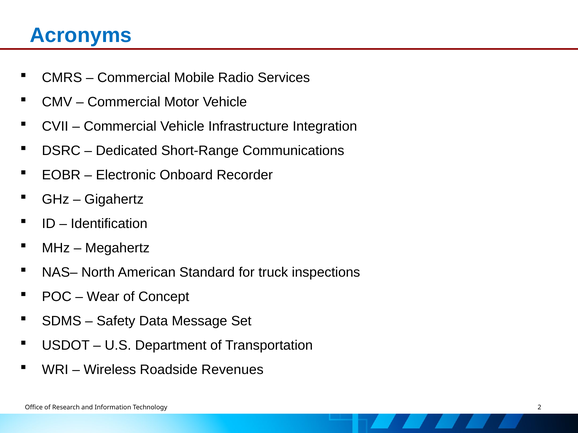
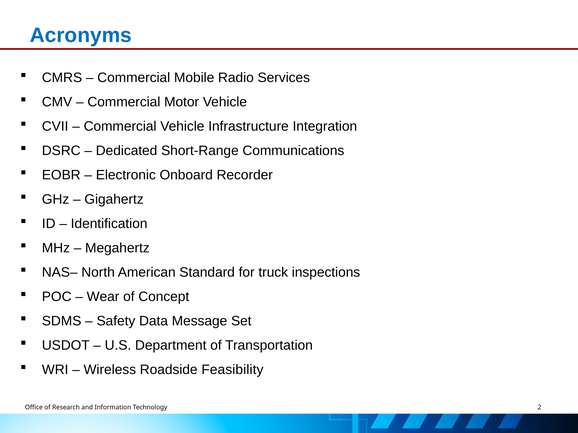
Revenues: Revenues -> Feasibility
